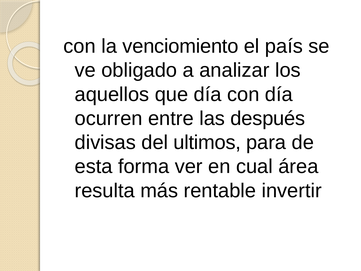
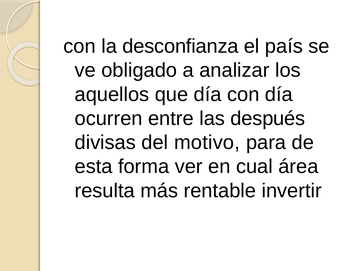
venciomiento: venciomiento -> desconfianza
ultimos: ultimos -> motivo
